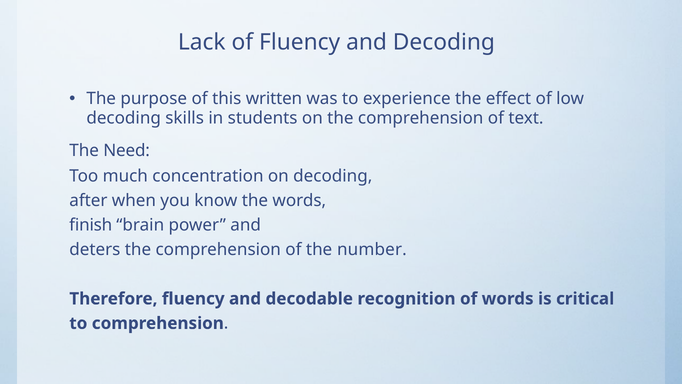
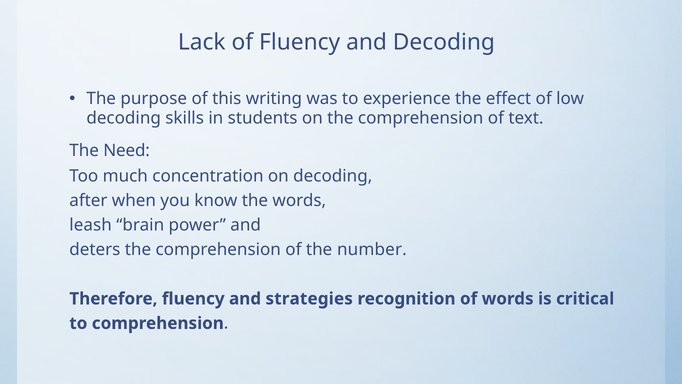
written: written -> writing
finish: finish -> leash
decodable: decodable -> strategies
